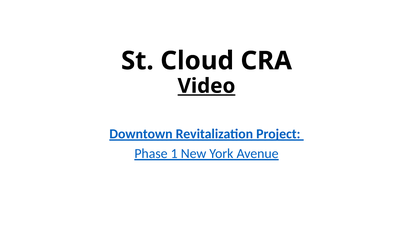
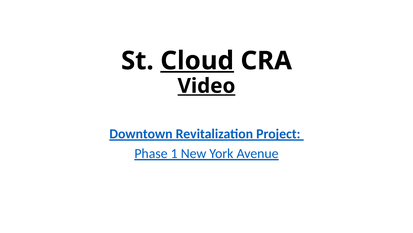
Cloud underline: none -> present
